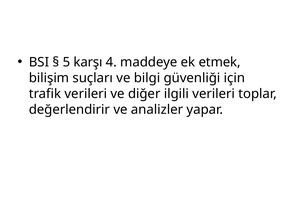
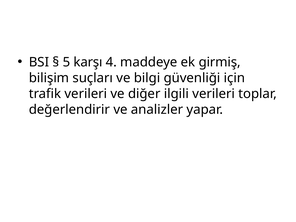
etmek: etmek -> girmiş
